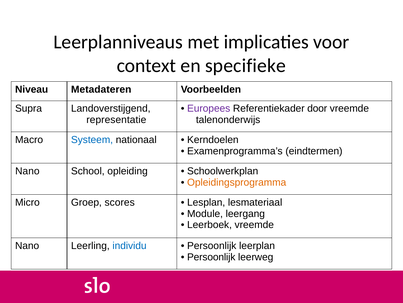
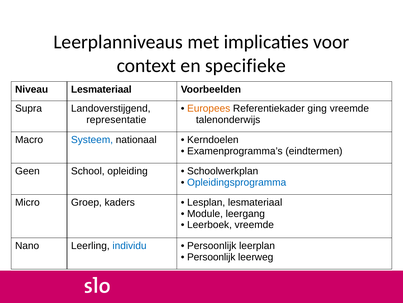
Niveau Metadateren: Metadateren -> Lesmateriaal
Europees colour: purple -> orange
door: door -> ging
Nano at (27, 171): Nano -> Geen
Opleidingsprogramma colour: orange -> blue
scores: scores -> kaders
